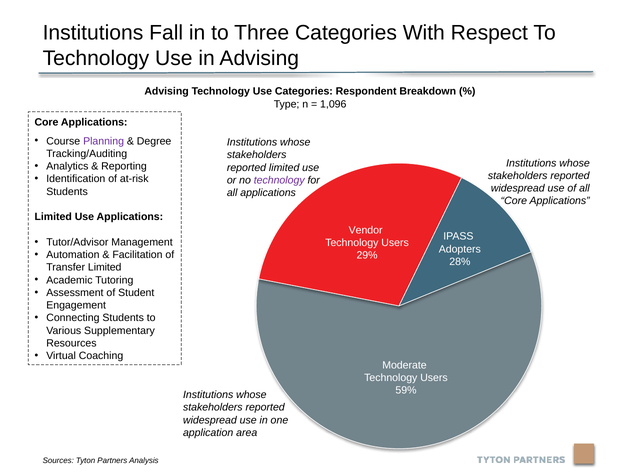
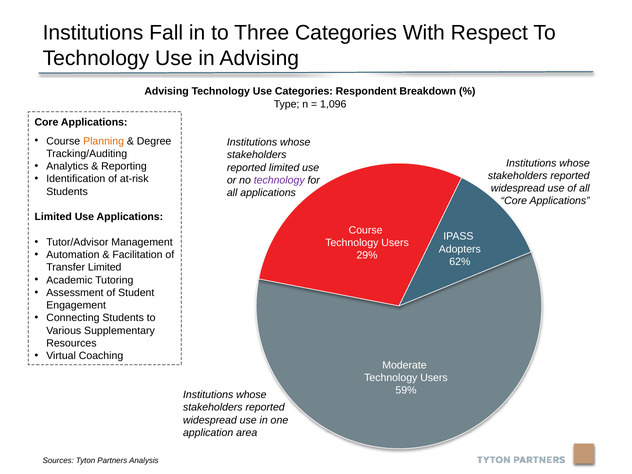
Planning colour: purple -> orange
Vendor at (366, 230): Vendor -> Course
28%: 28% -> 62%
